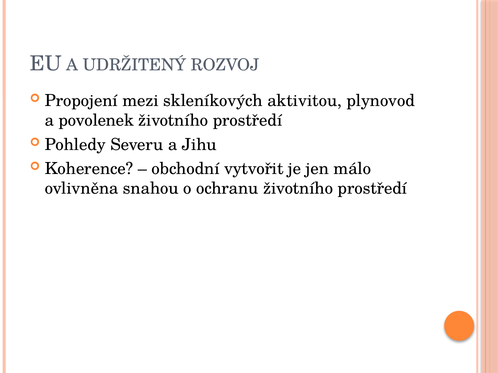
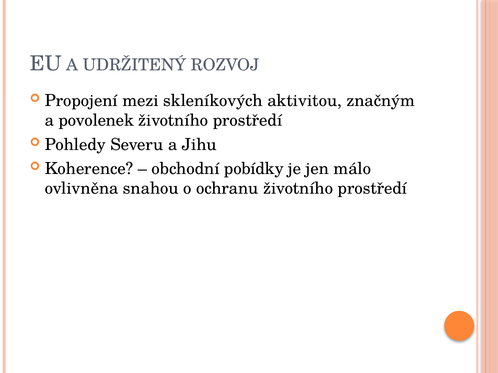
plynovod: plynovod -> značným
vytvořit: vytvořit -> pobídky
